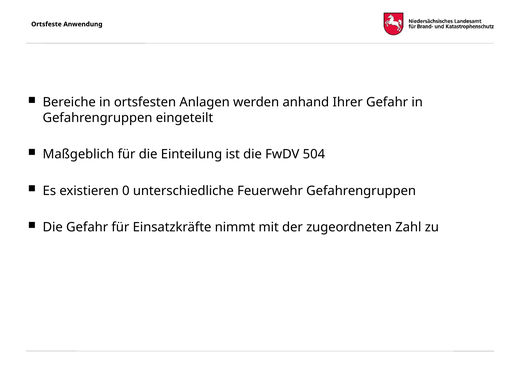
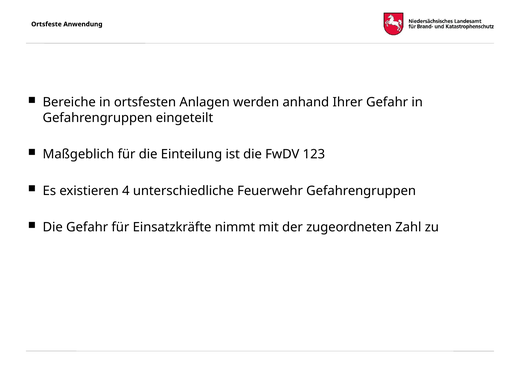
504: 504 -> 123
0: 0 -> 4
